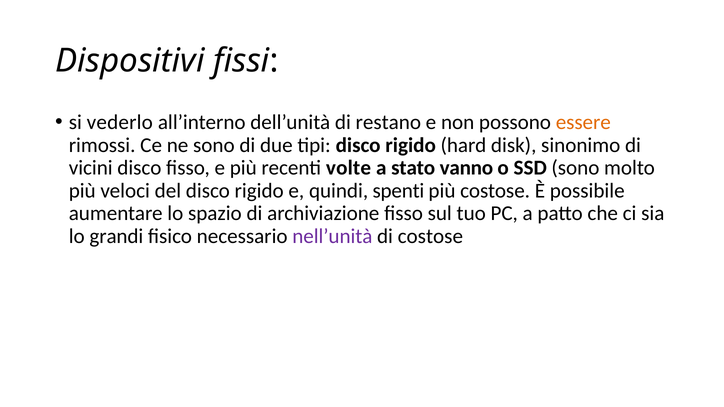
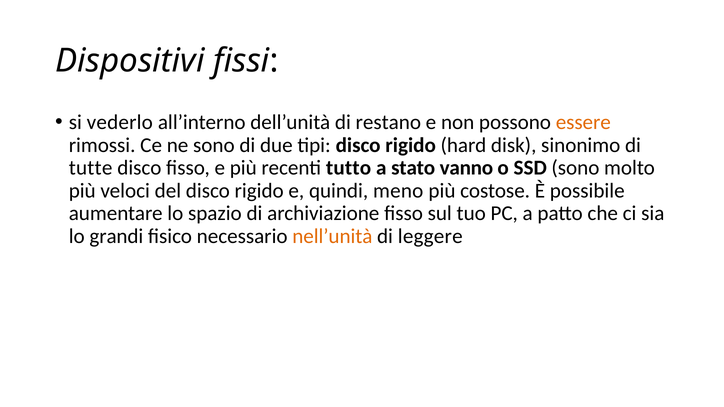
vicini: vicini -> tutte
volte: volte -> tutto
spenti: spenti -> meno
nell’unità colour: purple -> orange
di costose: costose -> leggere
